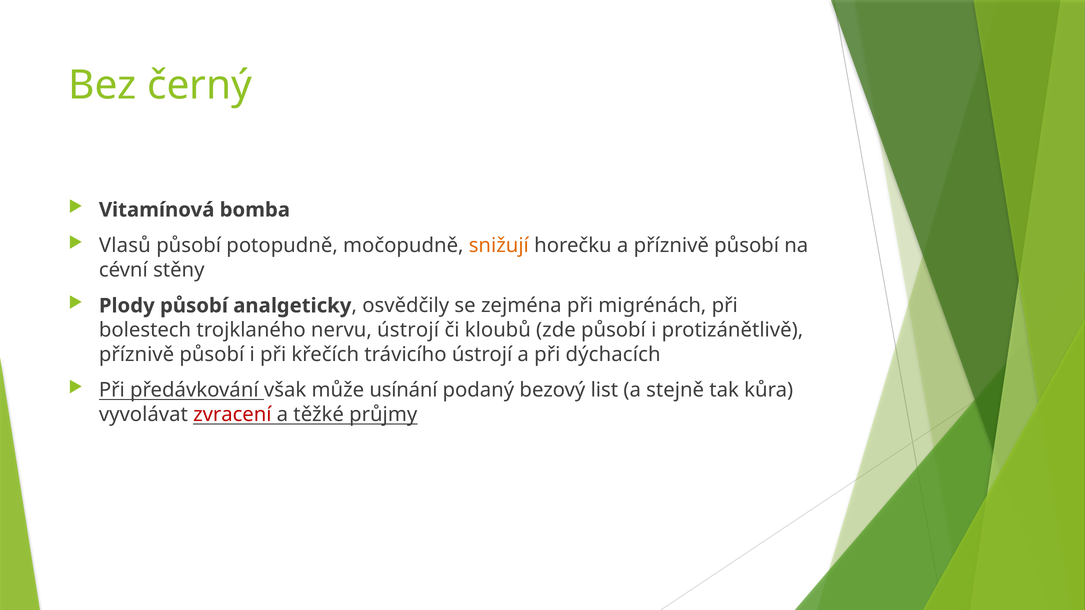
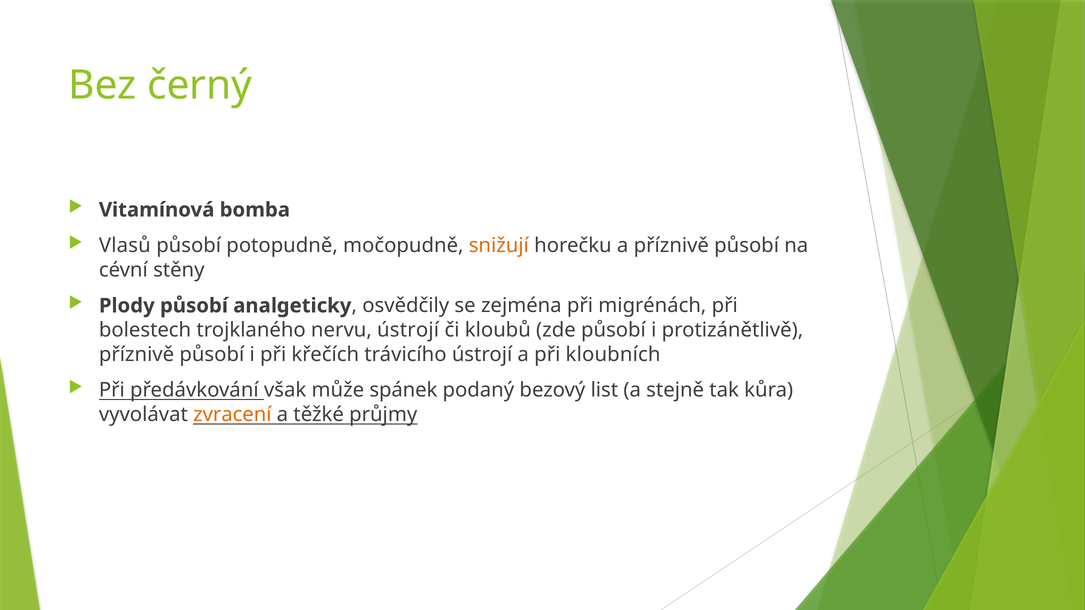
dýchacích: dýchacích -> kloubních
usínání: usínání -> spánek
zvracení colour: red -> orange
